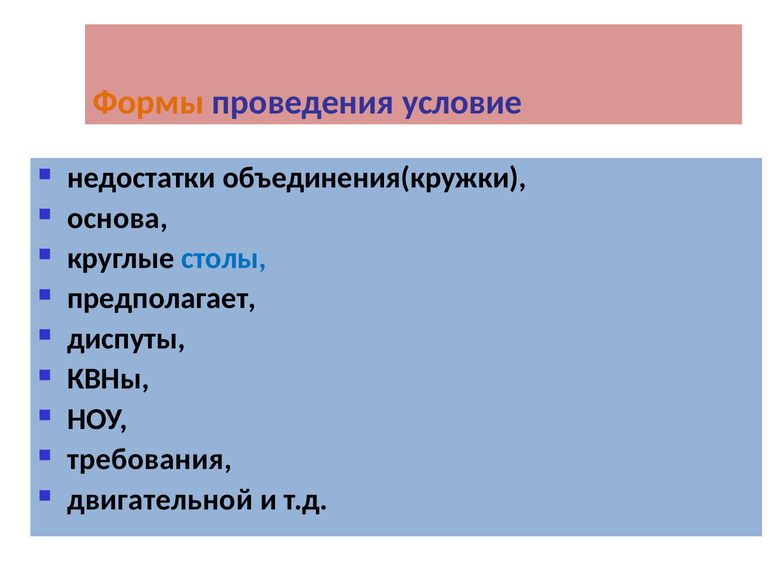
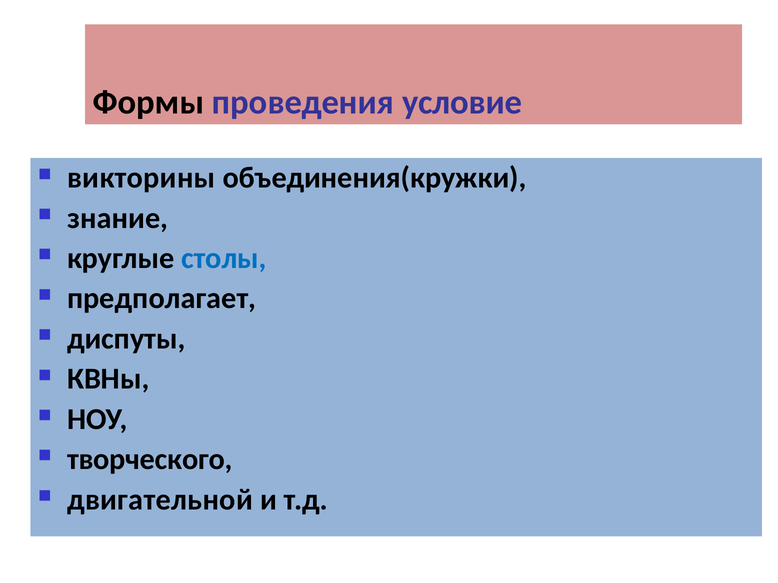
Формы colour: orange -> black
недостатки: недостатки -> викторины
основа: основа -> знание
требования: требования -> творческого
